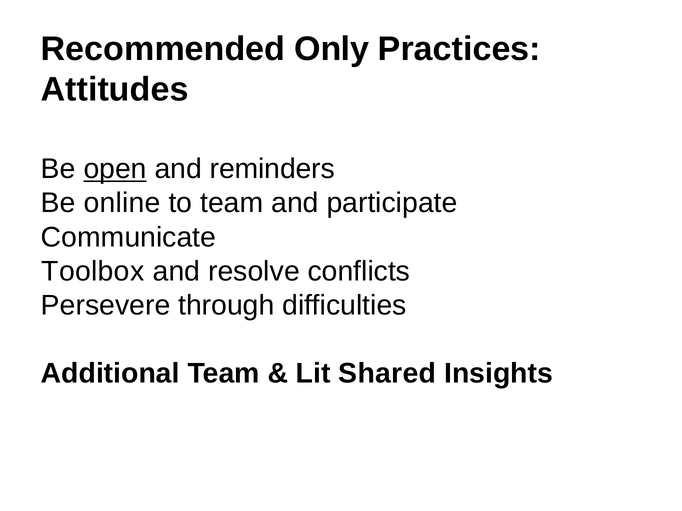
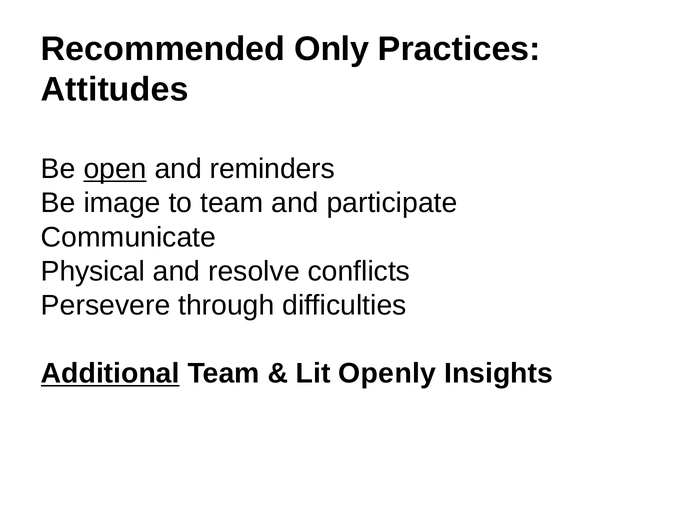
online: online -> image
Toolbox: Toolbox -> Physical
Additional underline: none -> present
Shared: Shared -> Openly
